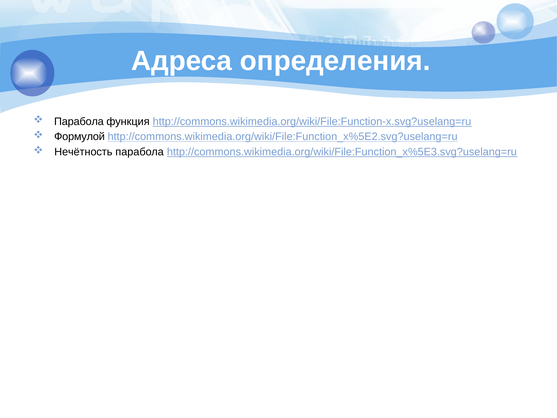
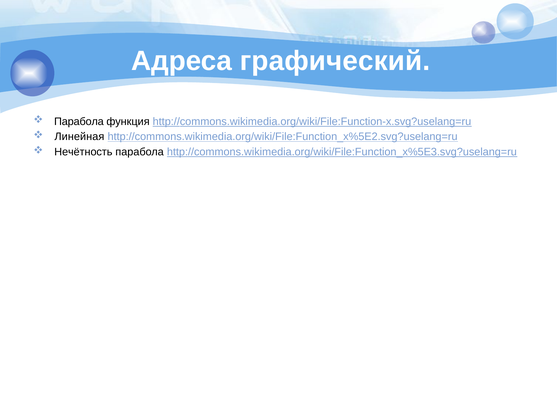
определения: определения -> графический
Формулой: Формулой -> Линейная
